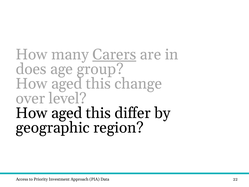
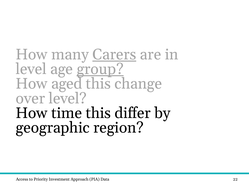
does at (31, 69): does -> level
group underline: none -> present
aged at (67, 113): aged -> time
